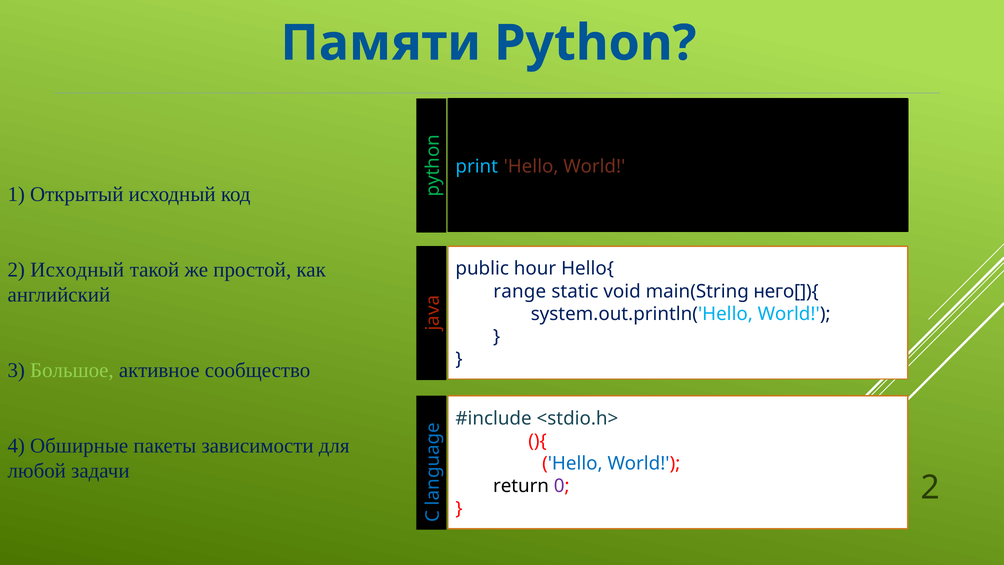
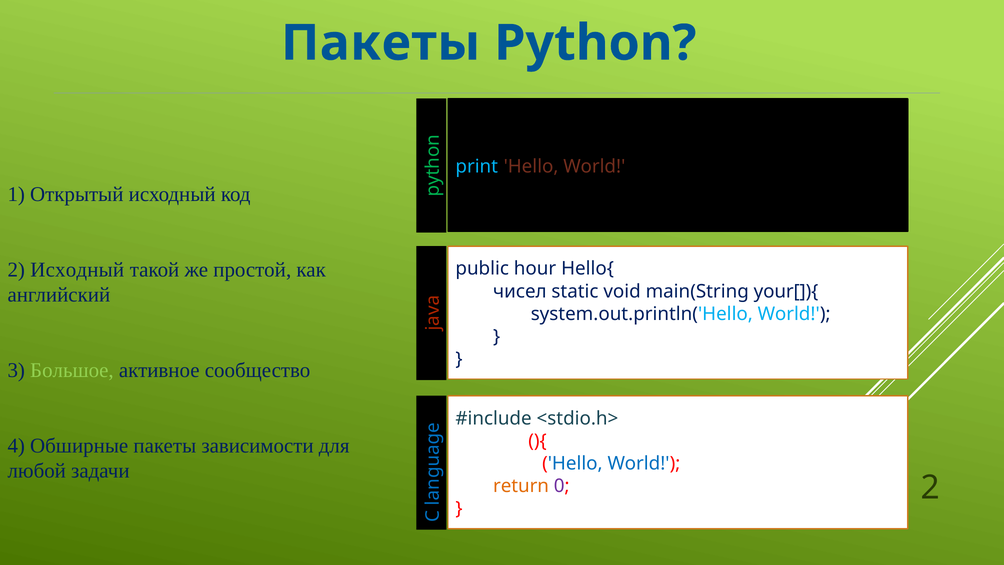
Памяти at (381, 43): Памяти -> Пакеты
range: range -> чисел
него[]){: него[]){ -> your[]){
return colour: black -> orange
